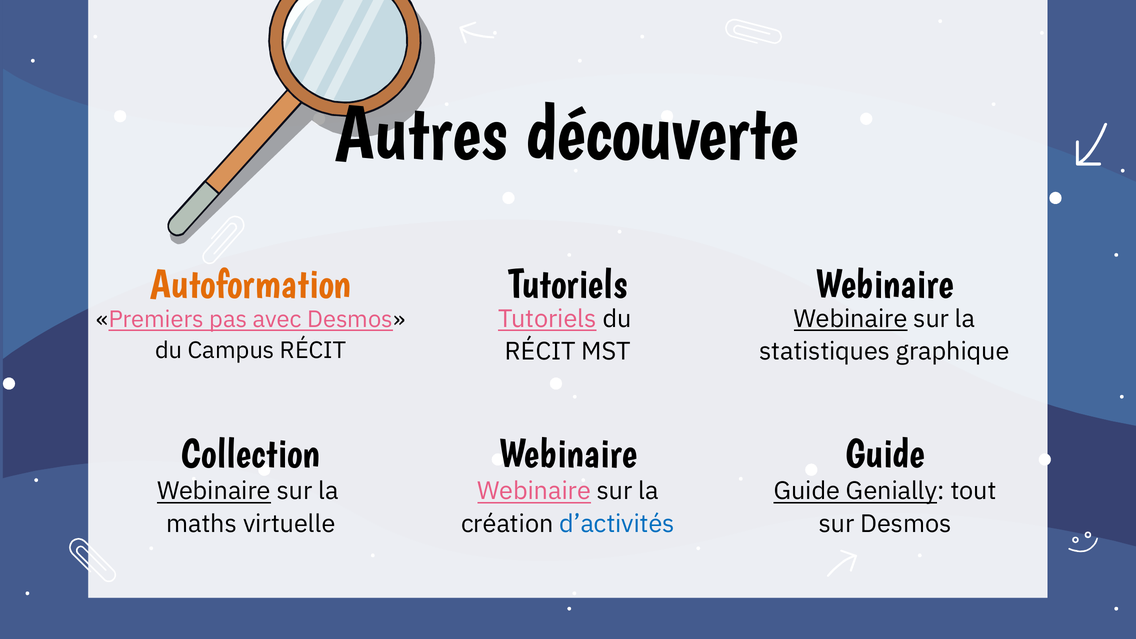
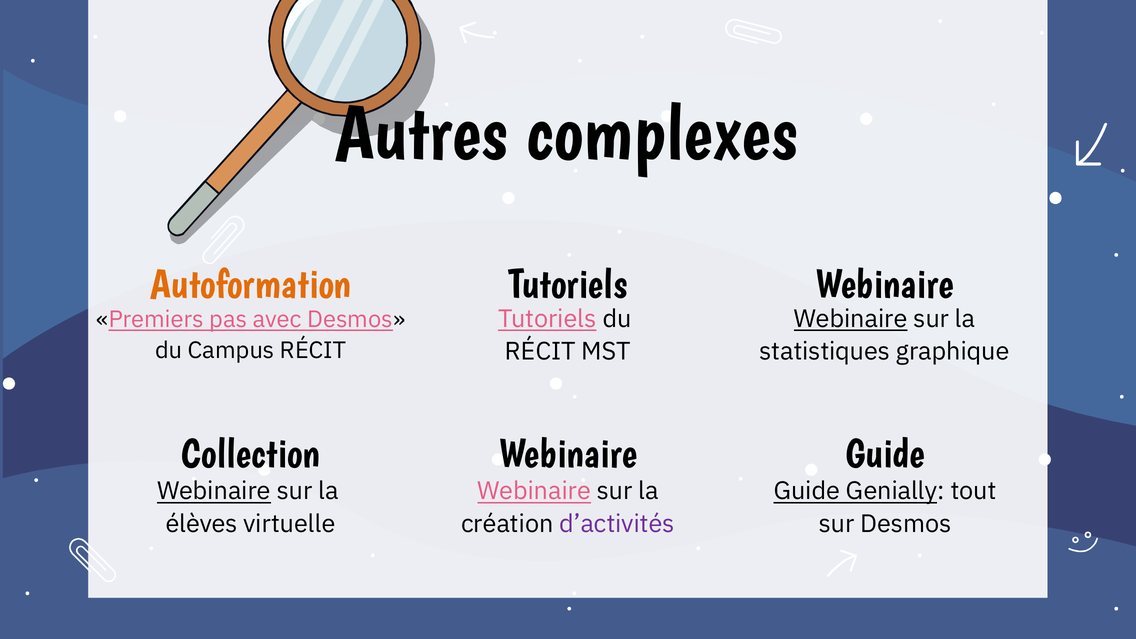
découverte: découverte -> complexes
maths: maths -> élèves
d’activités colour: blue -> purple
